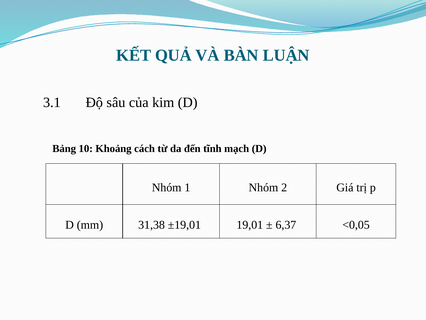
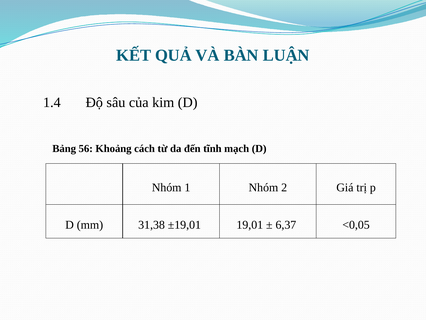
3.1: 3.1 -> 1.4
10: 10 -> 56
